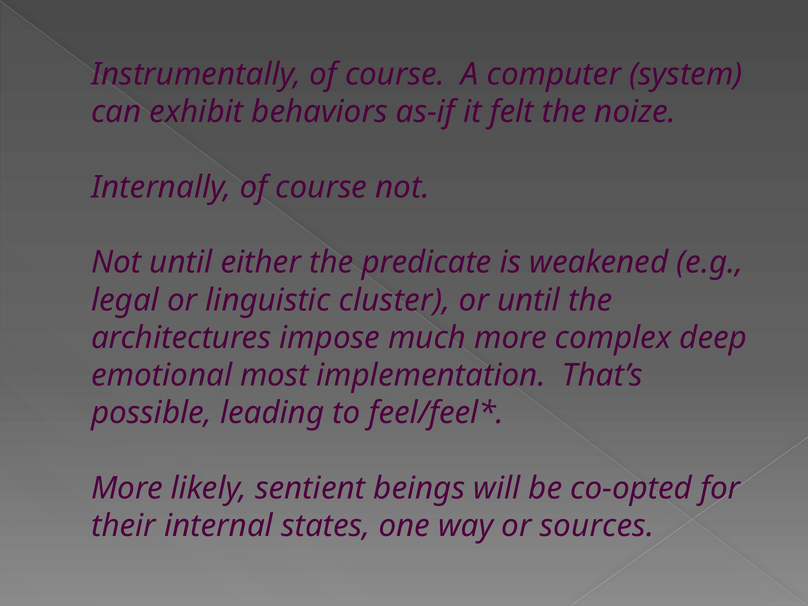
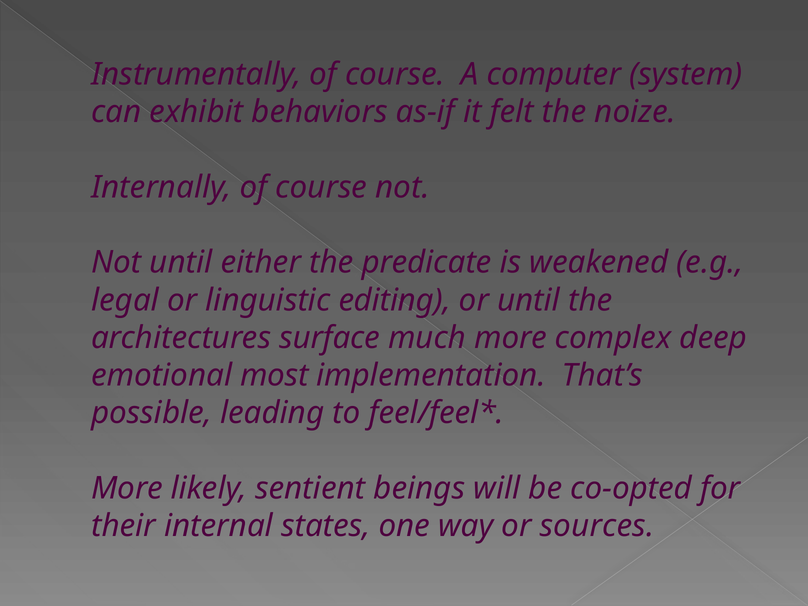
cluster: cluster -> editing
impose: impose -> surface
